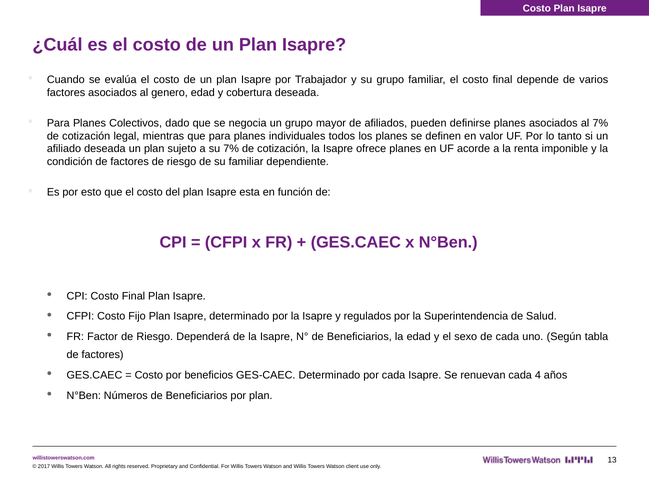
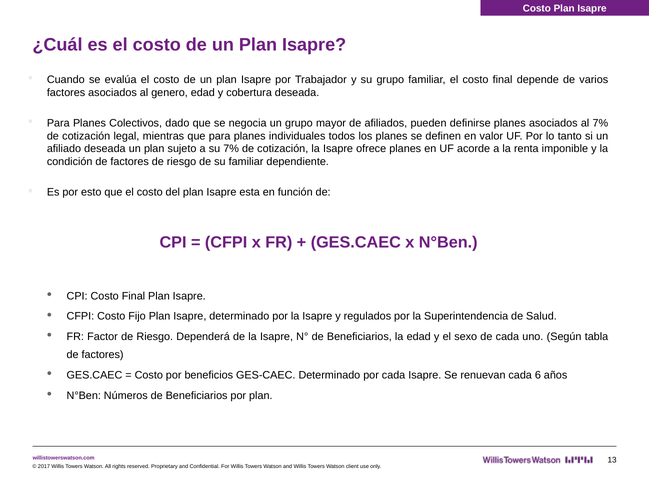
4: 4 -> 6
